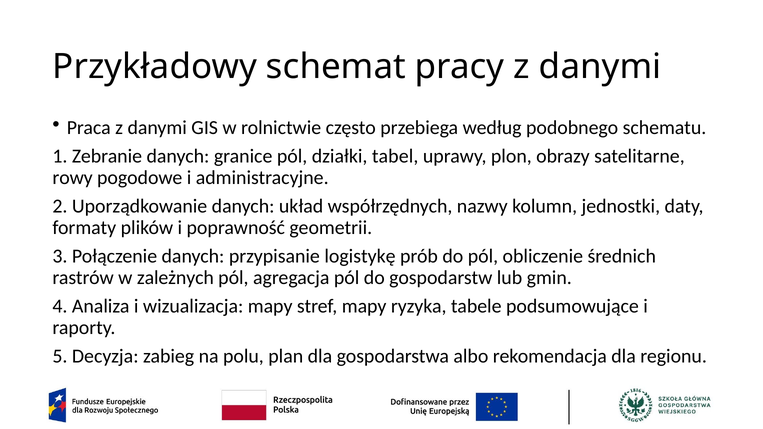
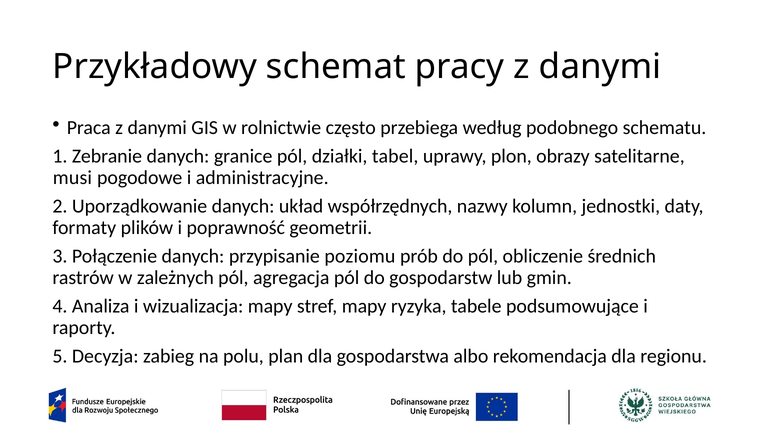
rowy: rowy -> musi
logistykę: logistykę -> poziomu
